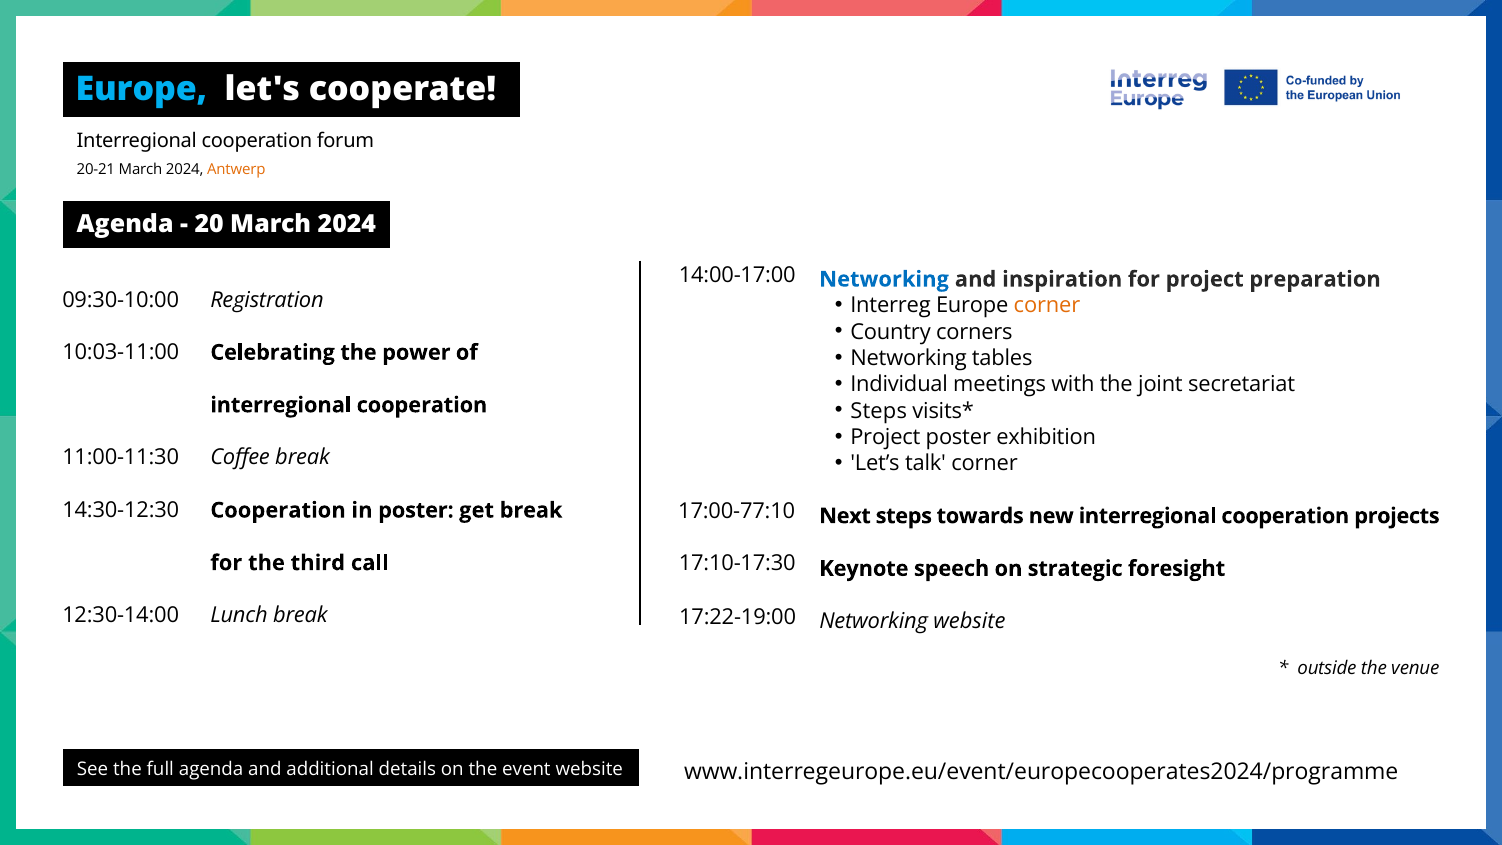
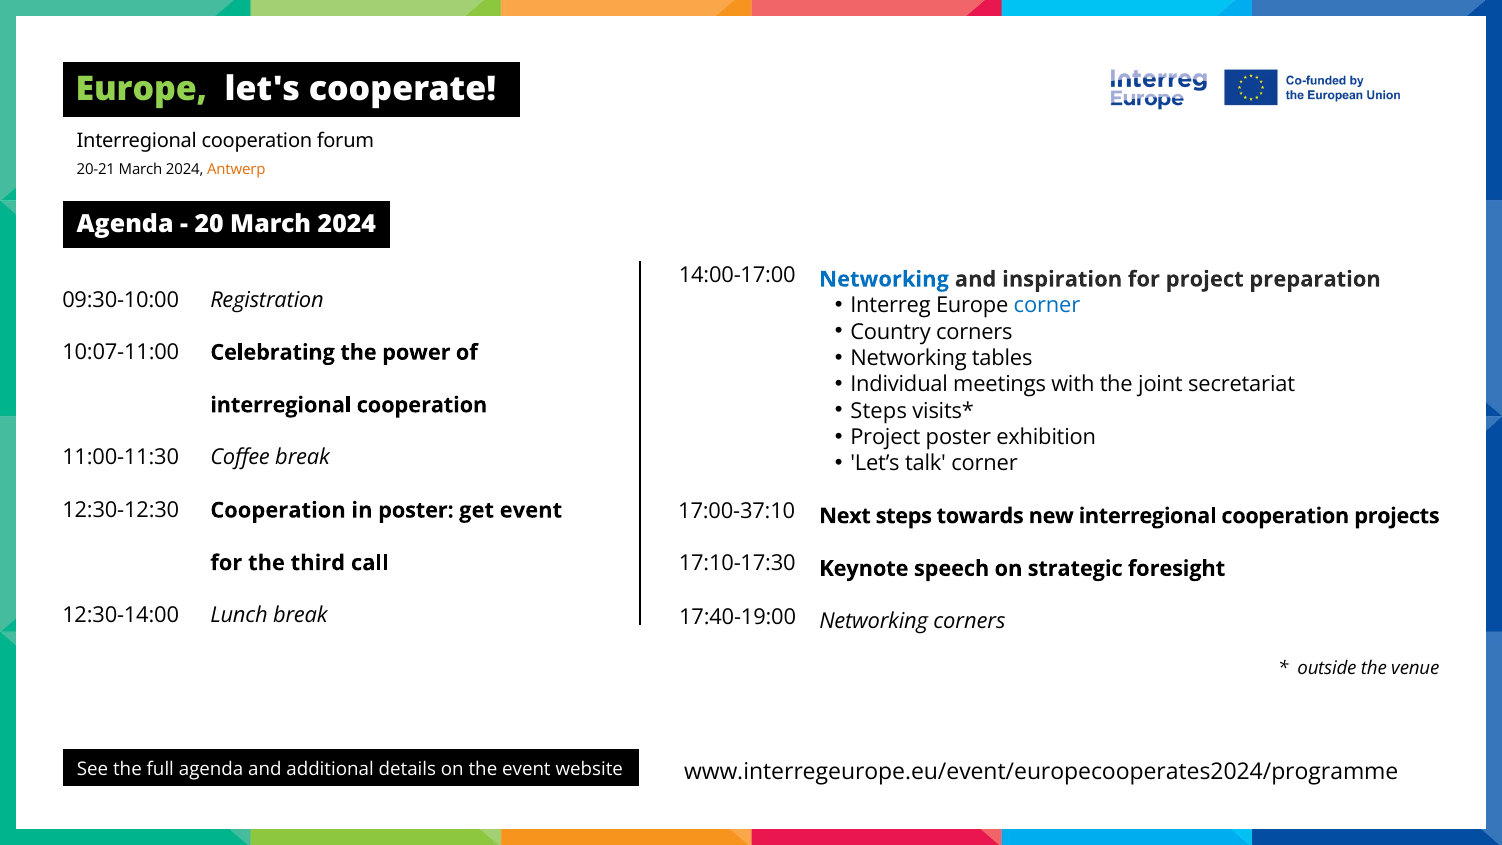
Europe at (141, 89) colour: light blue -> light green
corner at (1047, 306) colour: orange -> blue
10:03-11:00: 10:03-11:00 -> 10:07-11:00
get break: break -> event
14:30-12:30: 14:30-12:30 -> 12:30-12:30
17:00-77:10: 17:00-77:10 -> 17:00-37:10
17:22-19:00: 17:22-19:00 -> 17:40-19:00
Networking website: website -> corners
